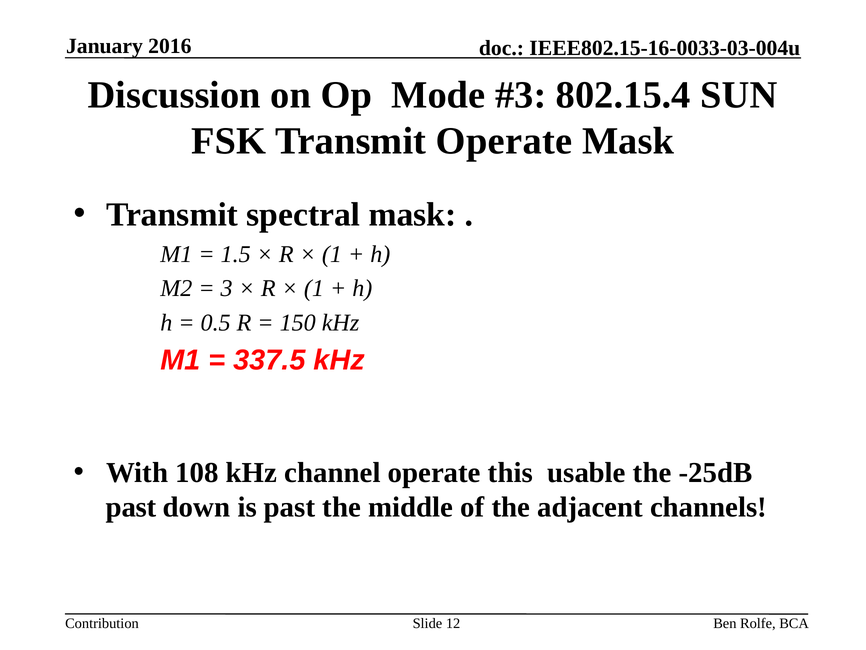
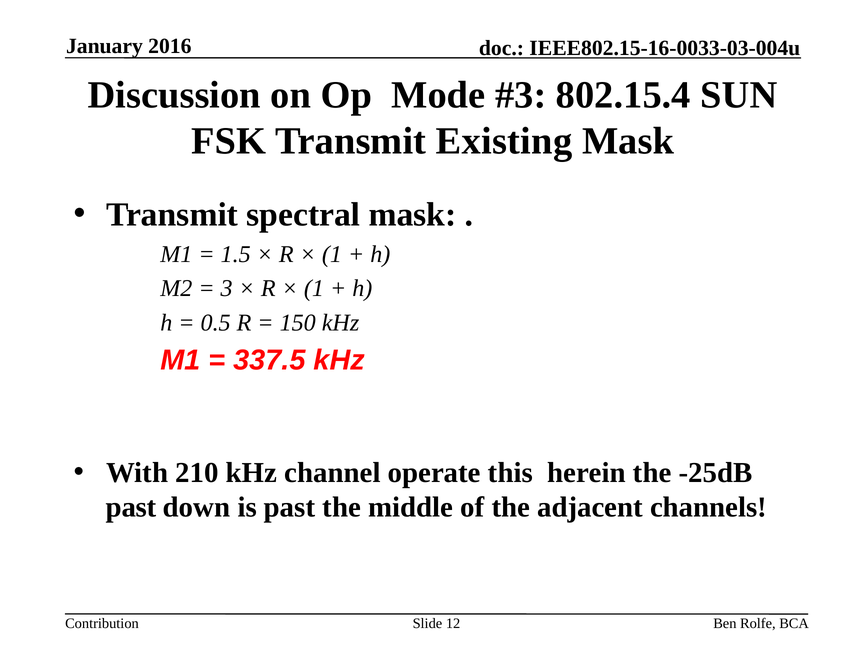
Transmit Operate: Operate -> Existing
108: 108 -> 210
usable: usable -> herein
